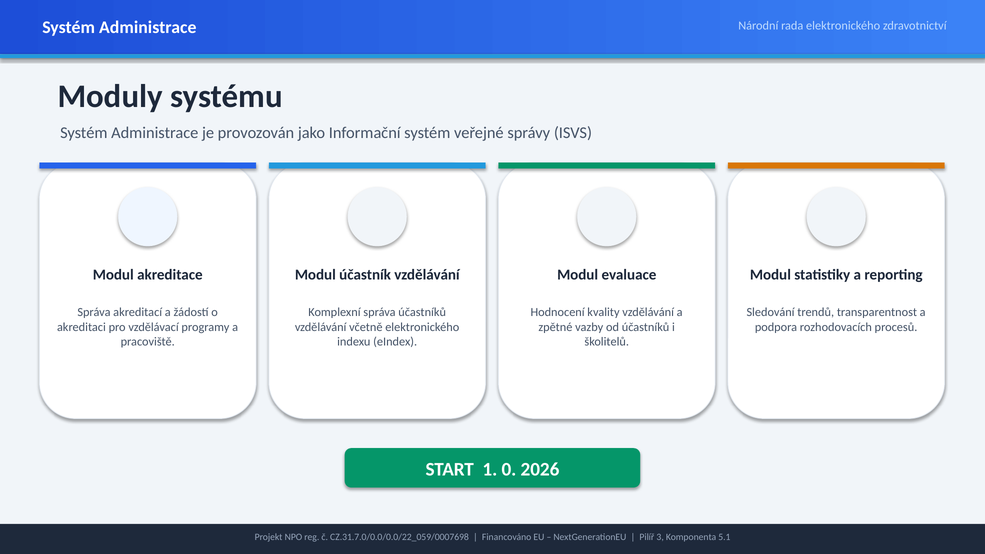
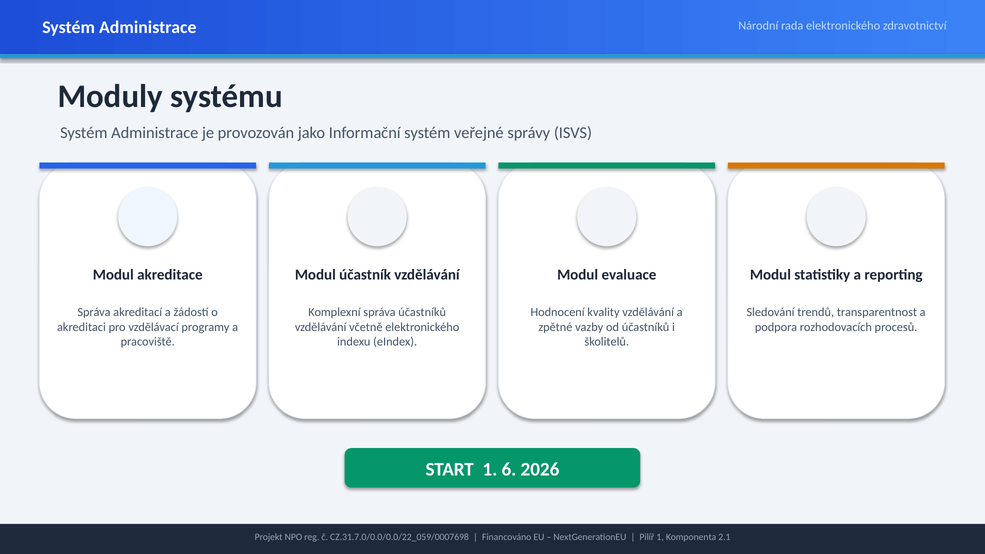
0: 0 -> 6
Pilíř 3: 3 -> 1
5.1: 5.1 -> 2.1
